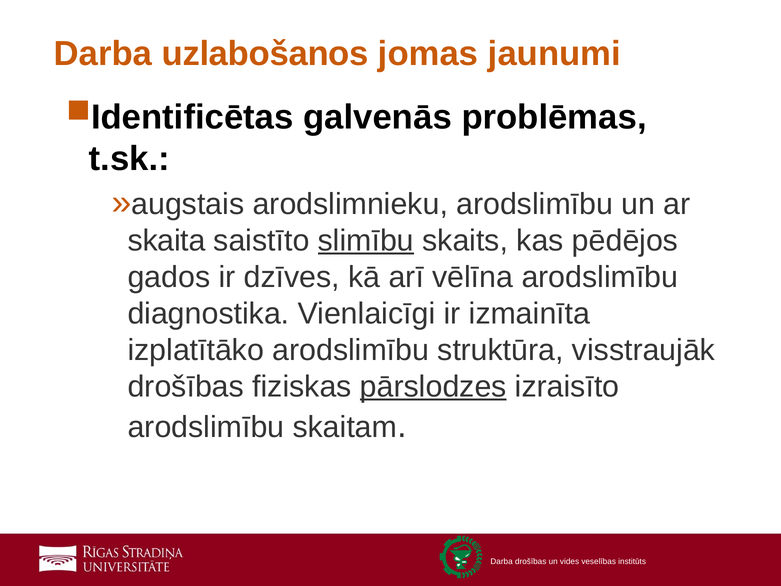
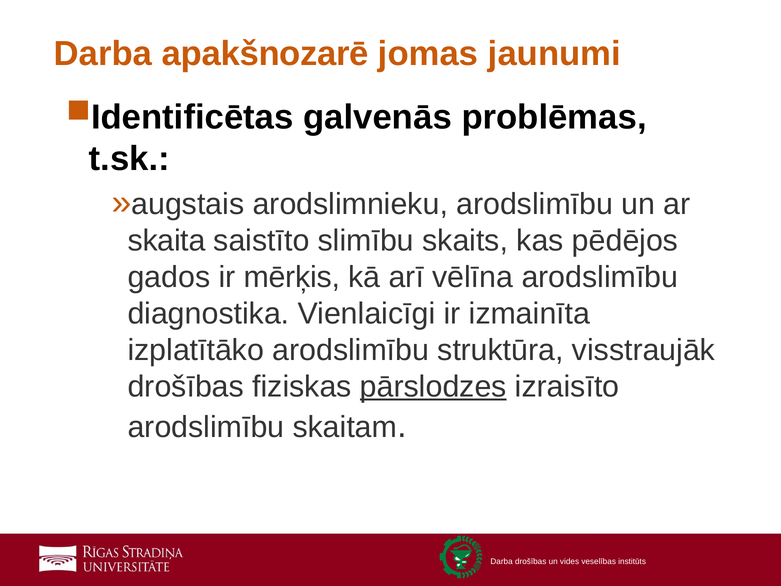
uzlabošanos: uzlabošanos -> apakšnozarē
slimību underline: present -> none
dzīves: dzīves -> mērķis
